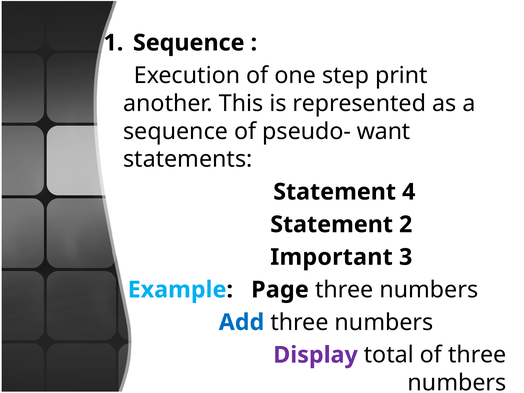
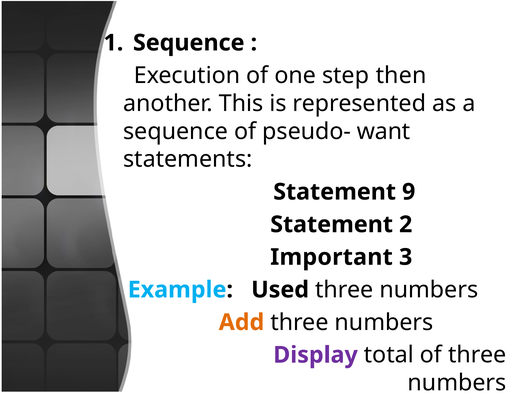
print: print -> then
4: 4 -> 9
Page: Page -> Used
Add colour: blue -> orange
